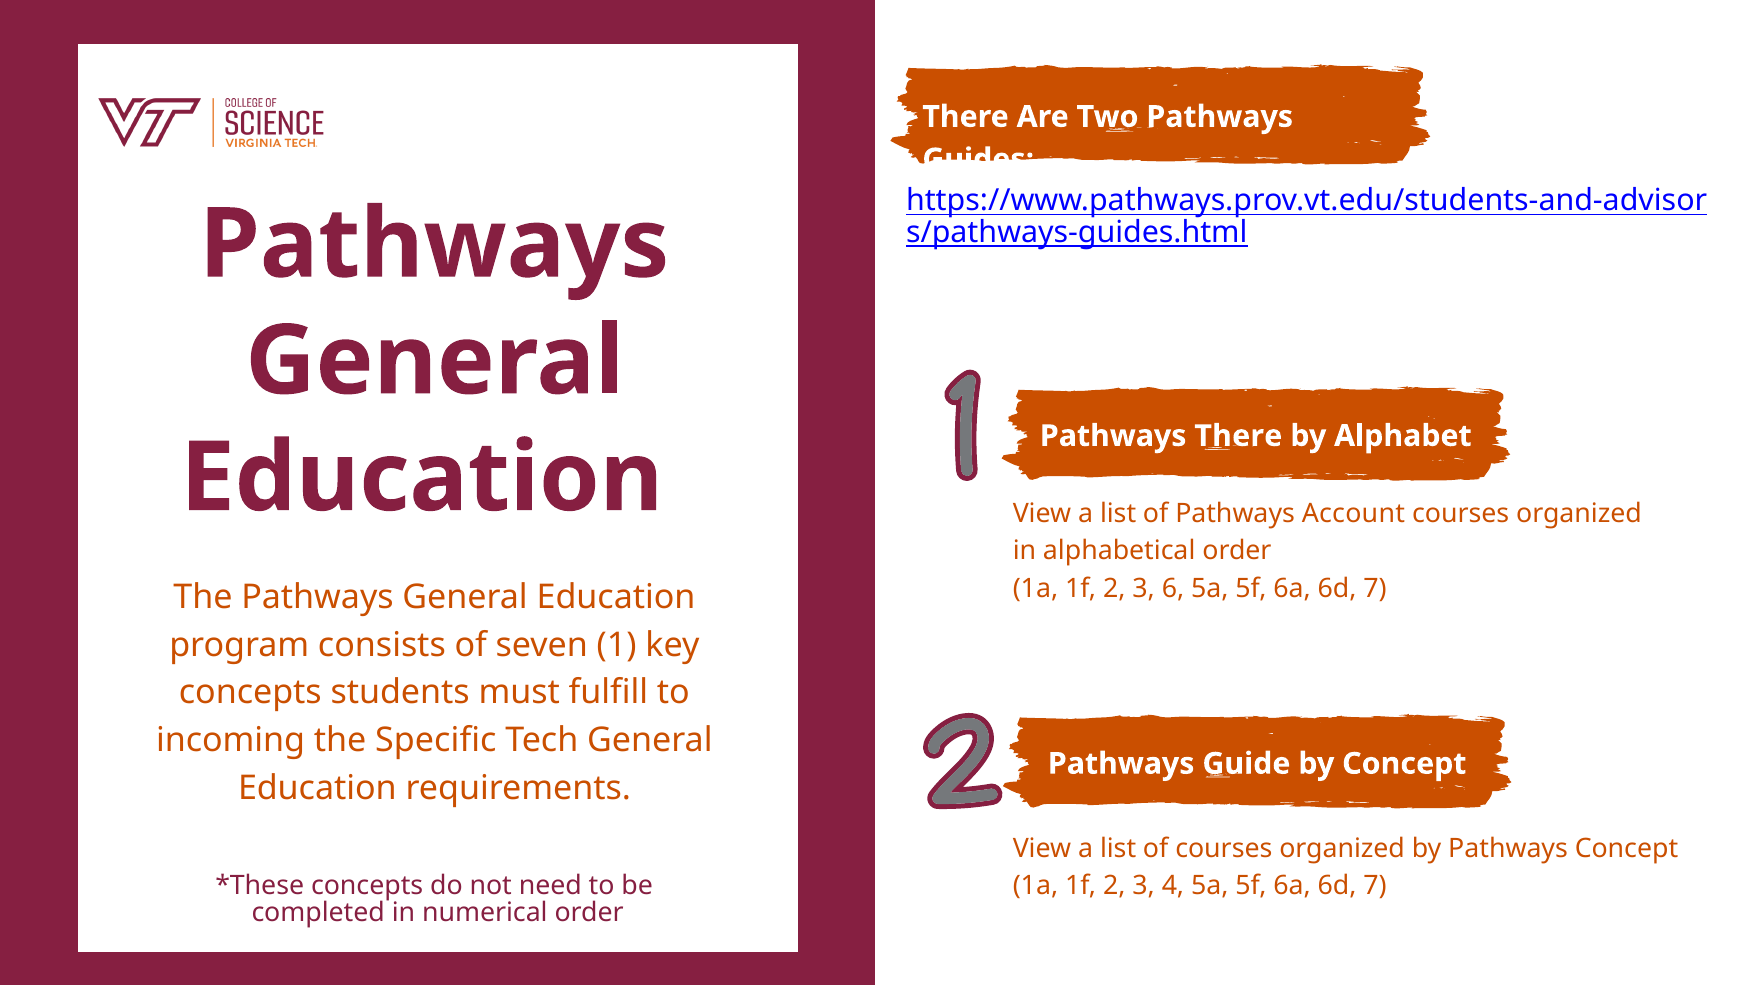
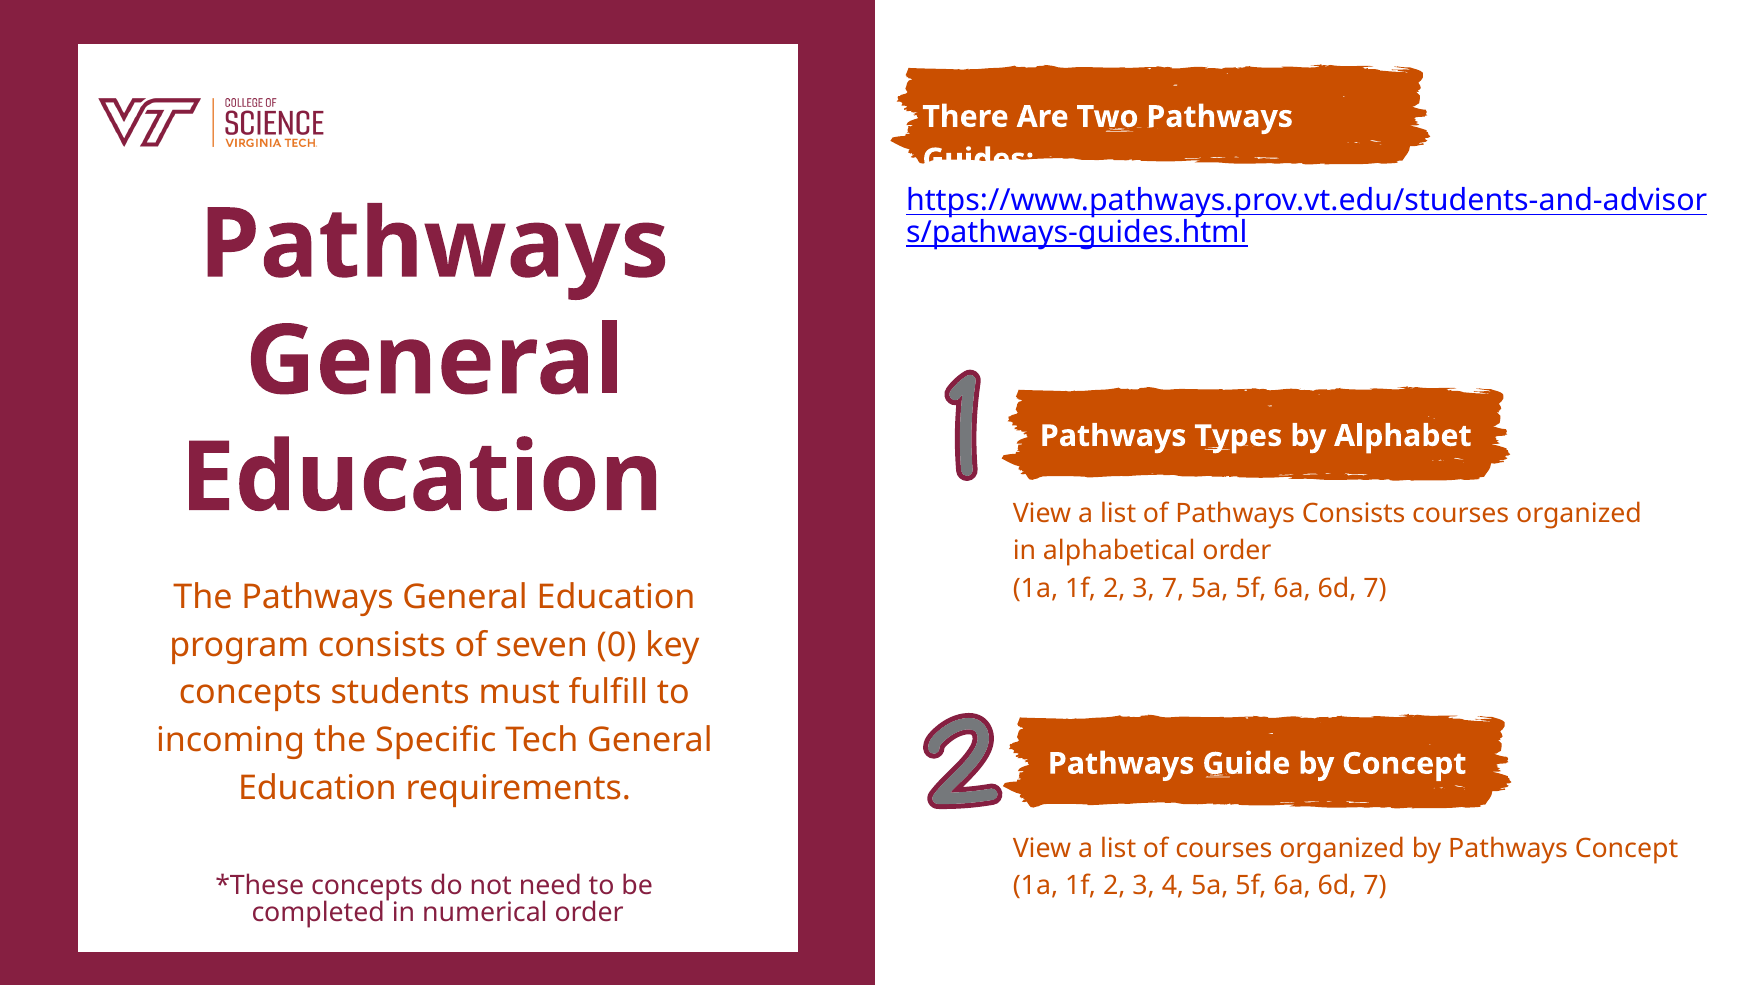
Pathways There: There -> Types
Pathways Account: Account -> Consists
3 6: 6 -> 7
1: 1 -> 0
